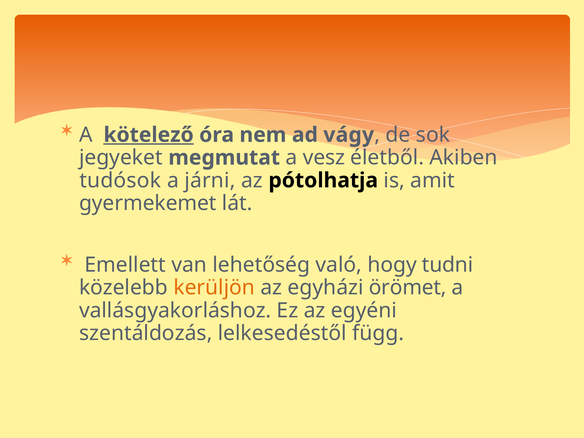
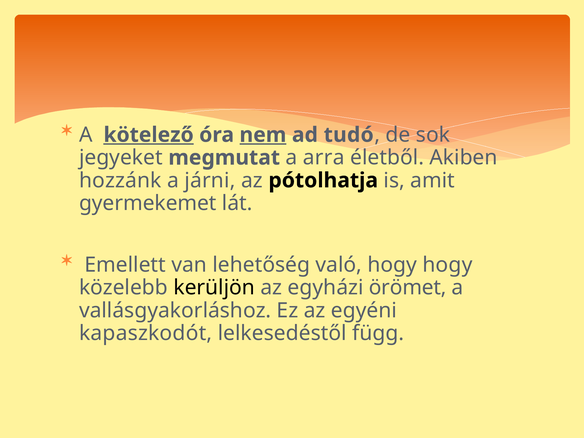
nem underline: none -> present
vágy: vágy -> tudó
vesz: vesz -> arra
tudósok: tudósok -> hozzánk
hogy tudni: tudni -> hogy
kerüljön colour: orange -> black
szentáldozás: szentáldozás -> kapaszkodót
